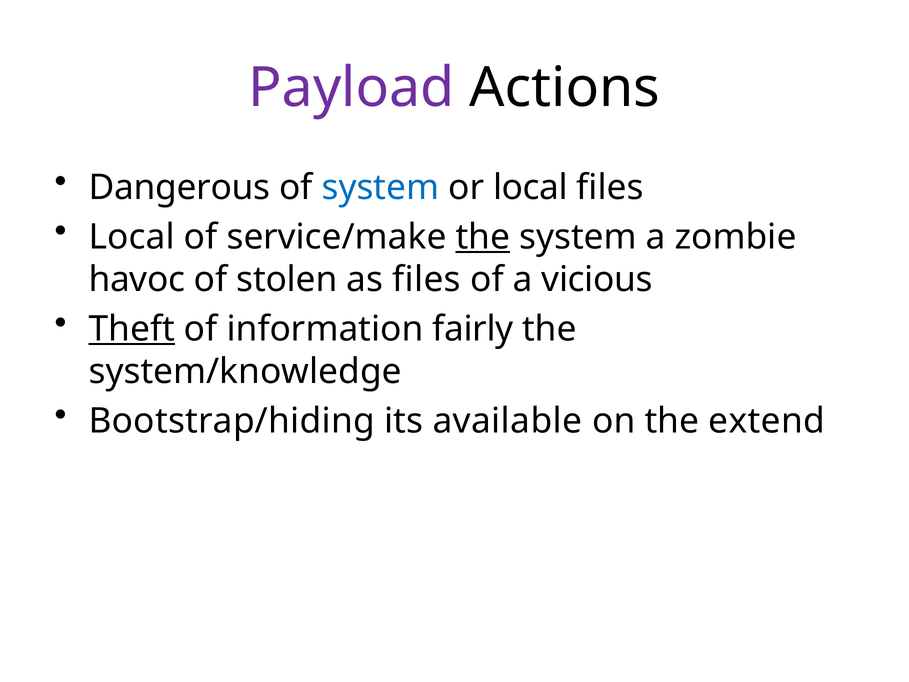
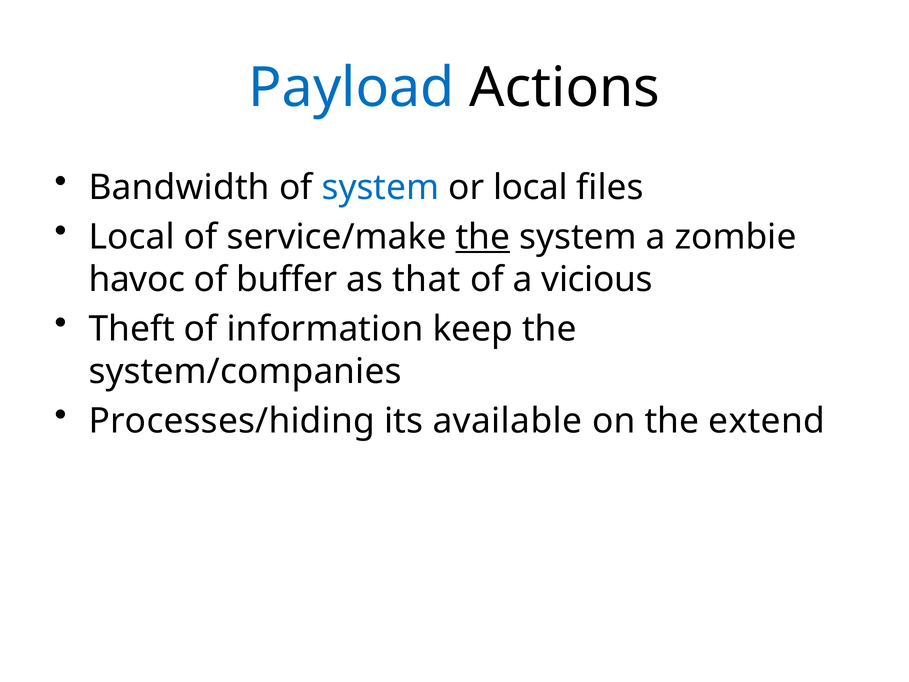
Payload colour: purple -> blue
Dangerous: Dangerous -> Bandwidth
stolen: stolen -> buffer
as files: files -> that
Theft underline: present -> none
fairly: fairly -> keep
system/knowledge: system/knowledge -> system/companies
Bootstrap/hiding: Bootstrap/hiding -> Processes/hiding
